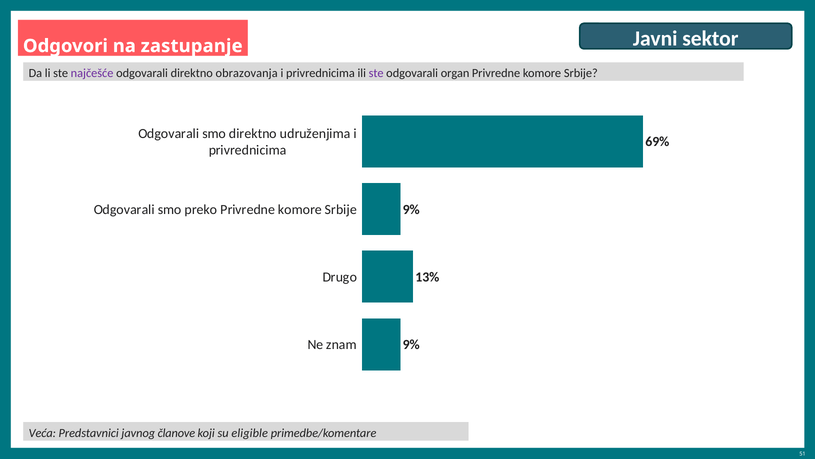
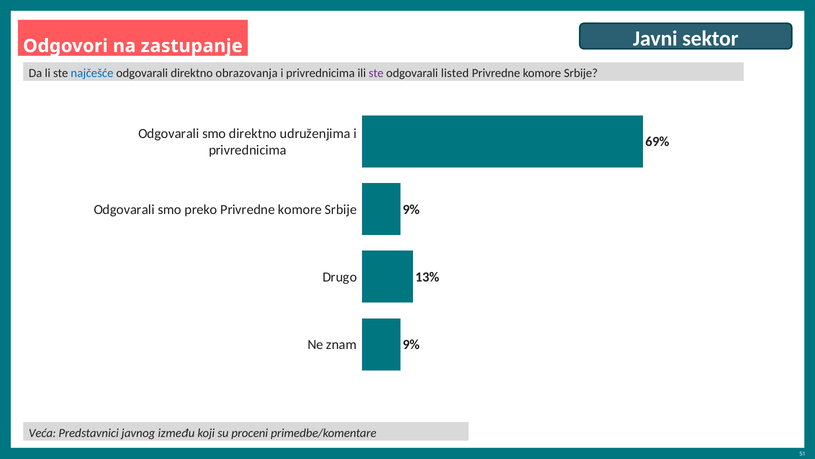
najčešće colour: purple -> blue
organ: organ -> listed
članove: članove -> između
eligible: eligible -> proceni
